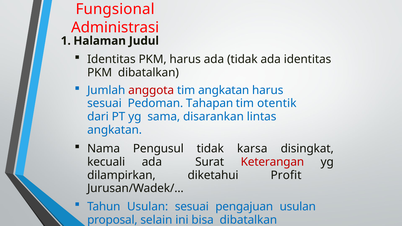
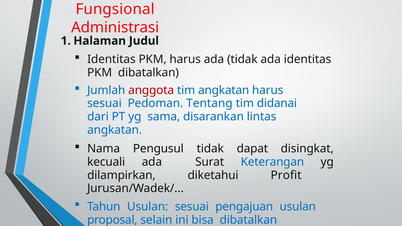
Tahapan: Tahapan -> Tentang
otentik: otentik -> didanai
karsa: karsa -> dapat
Keterangan colour: red -> blue
